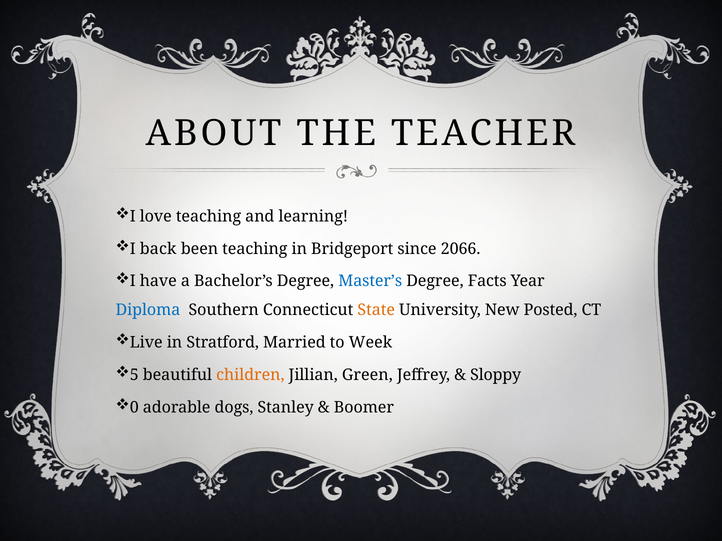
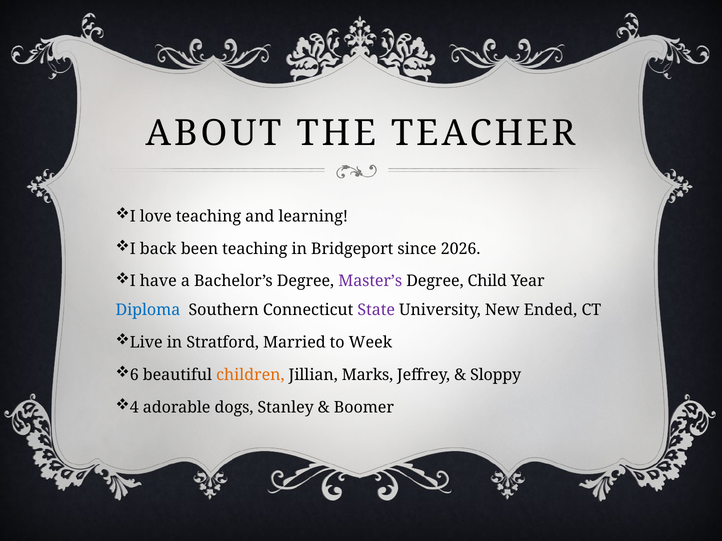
2066: 2066 -> 2026
Master’s colour: blue -> purple
Facts: Facts -> Child
State colour: orange -> purple
Posted: Posted -> Ended
5: 5 -> 6
Green: Green -> Marks
0: 0 -> 4
